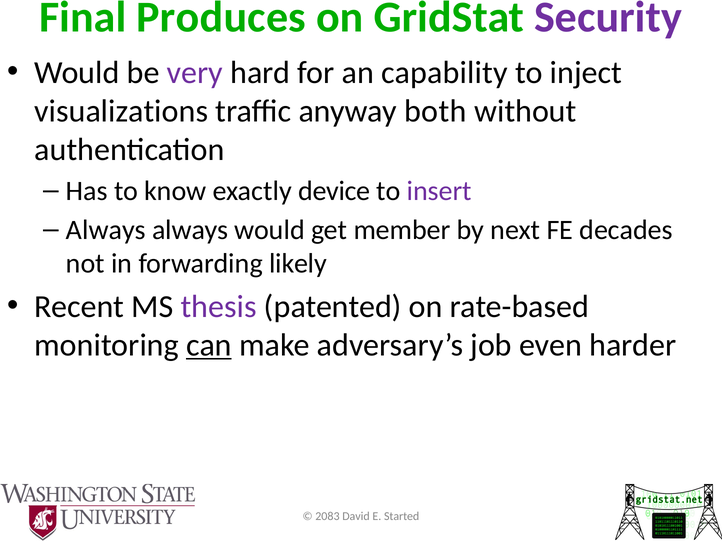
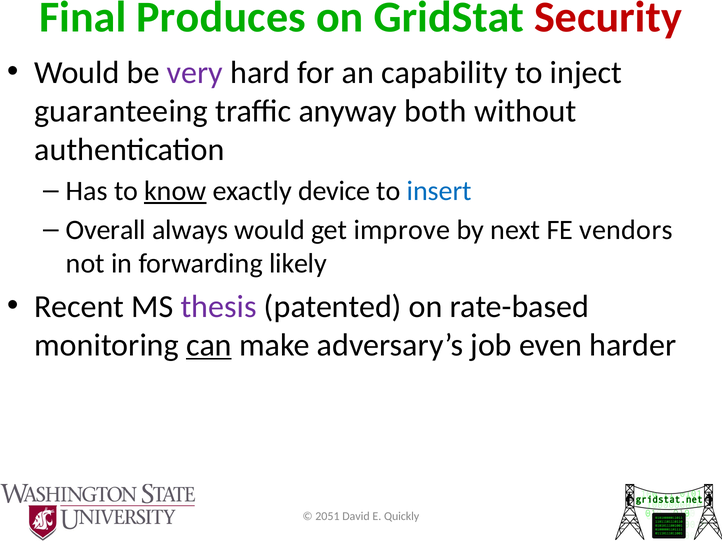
Security colour: purple -> red
visualizations: visualizations -> guaranteeing
know underline: none -> present
insert colour: purple -> blue
Always at (106, 230): Always -> Overall
member: member -> improve
decades: decades -> vendors
2083: 2083 -> 2051
Started: Started -> Quickly
